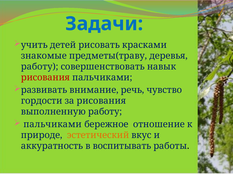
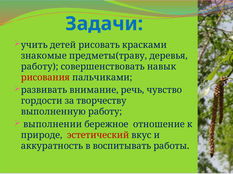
за рисования: рисования -> творчеству
пальчиками at (53, 125): пальчиками -> выполнении
эстетический colour: orange -> red
